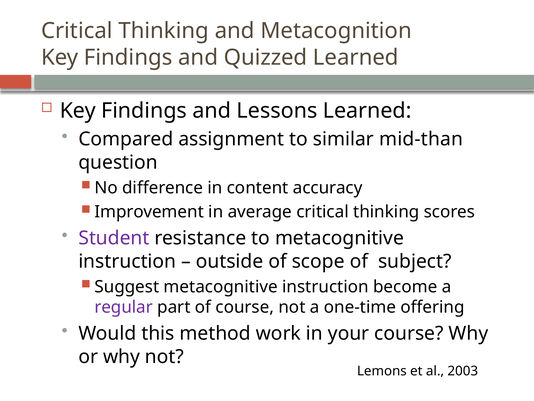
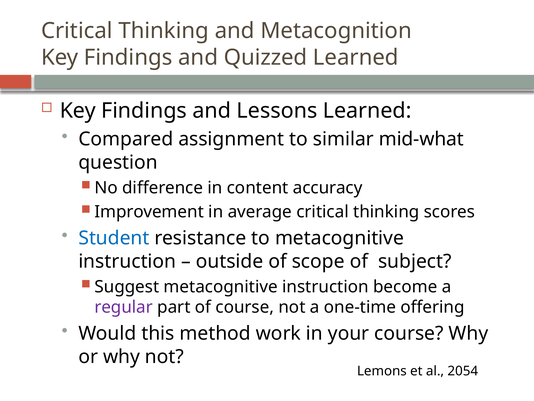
mid-than: mid-than -> mid-what
Student colour: purple -> blue
2003: 2003 -> 2054
